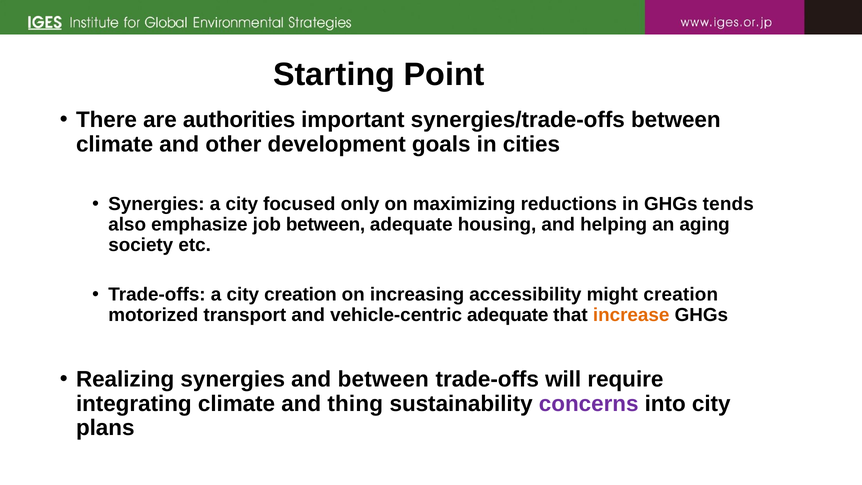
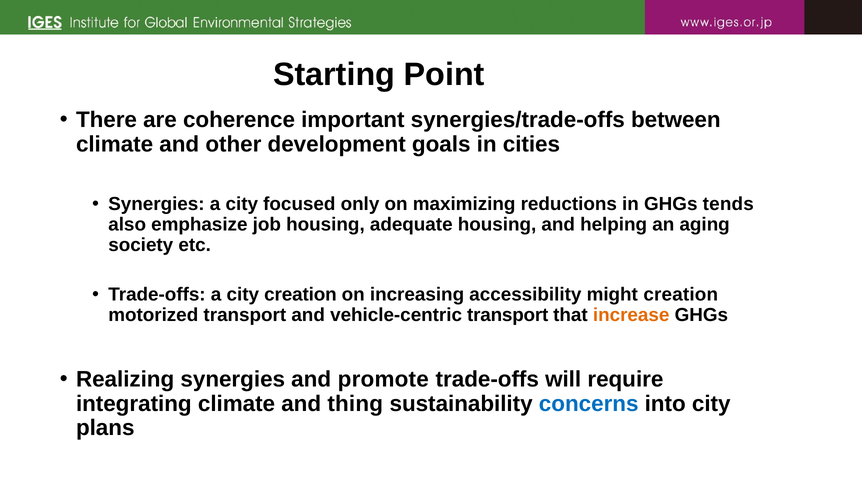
authorities: authorities -> coherence
job between: between -> housing
vehicle-centric adequate: adequate -> transport
and between: between -> promote
concerns colour: purple -> blue
